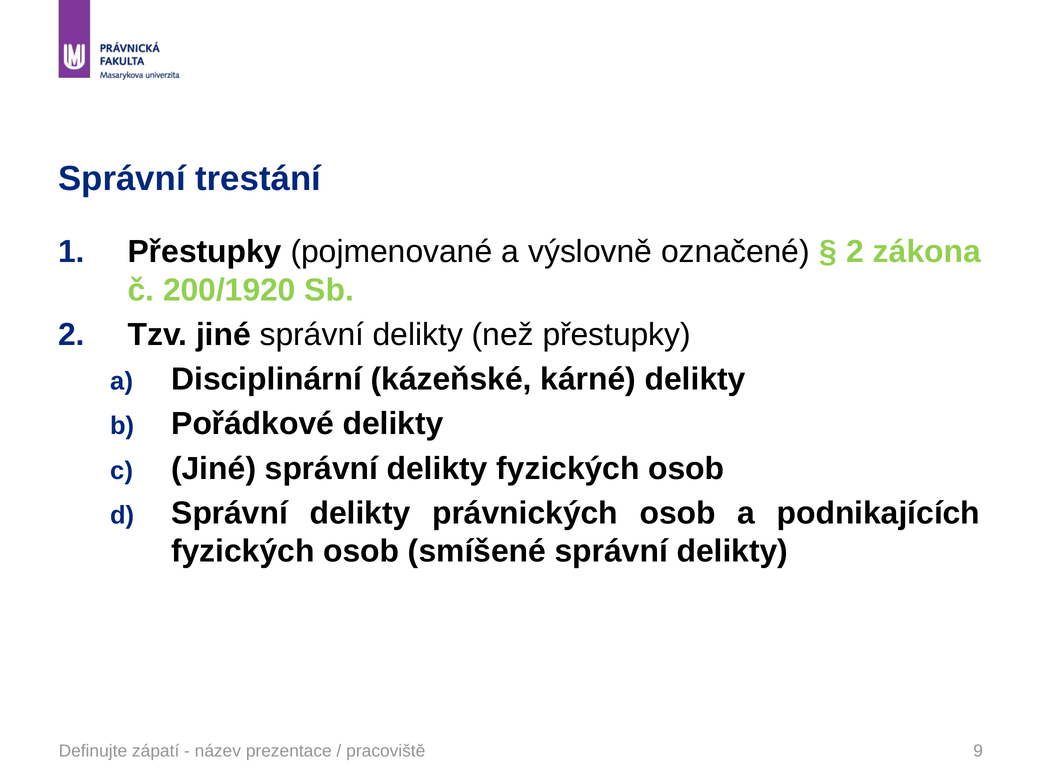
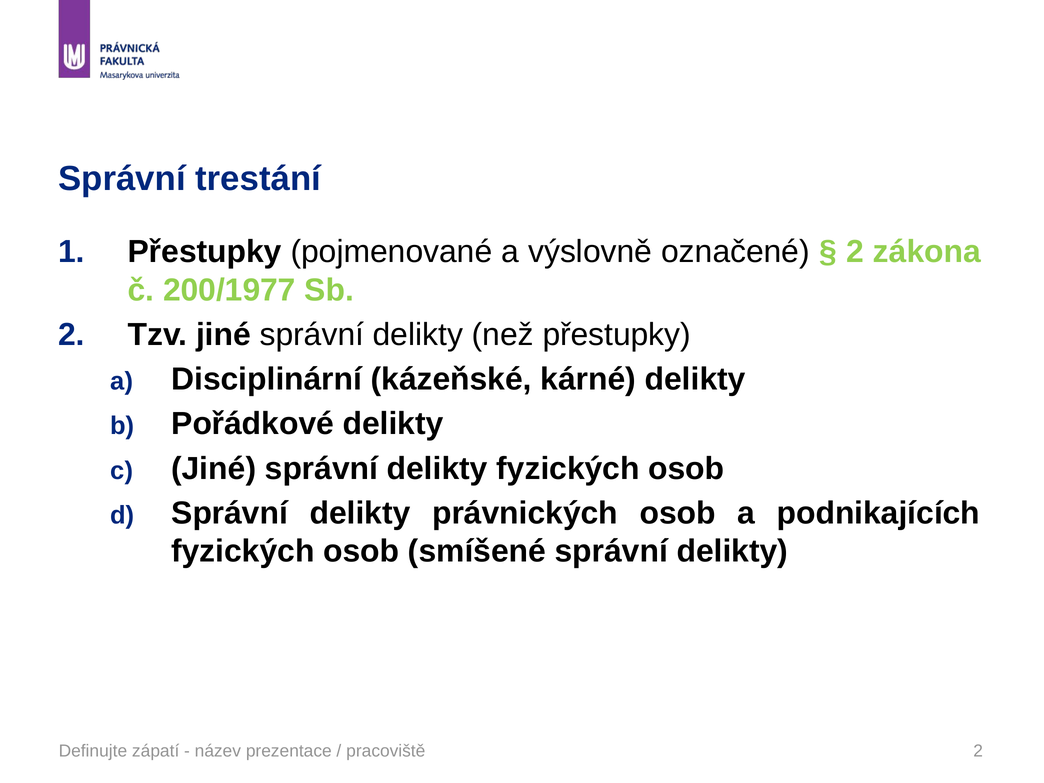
200/1920: 200/1920 -> 200/1977
pracoviště 9: 9 -> 2
